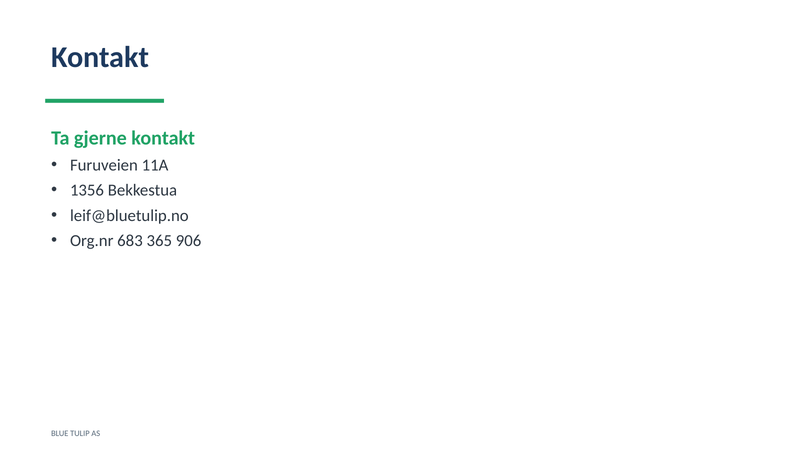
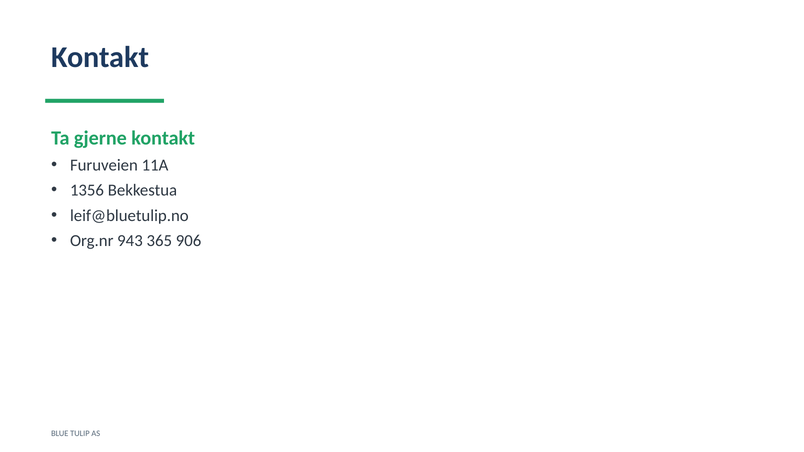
683: 683 -> 943
